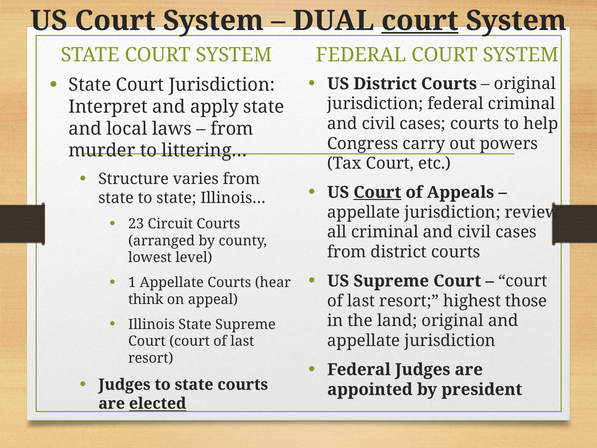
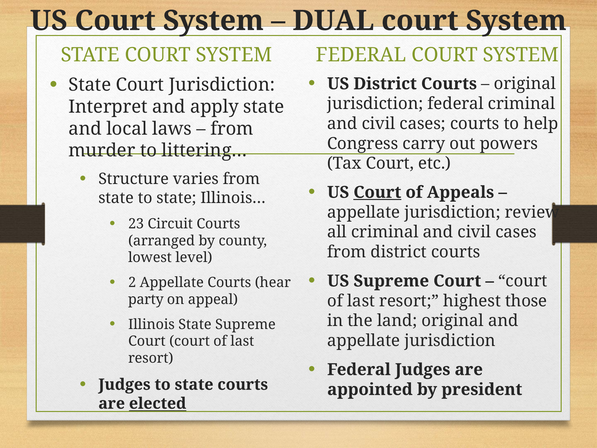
court at (420, 21) underline: present -> none
1: 1 -> 2
think: think -> party
